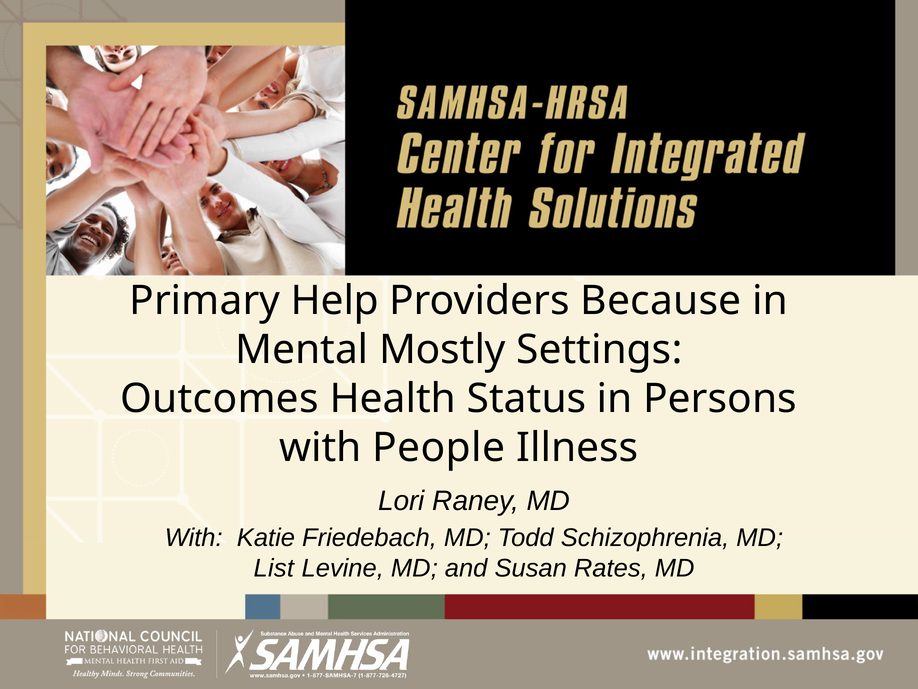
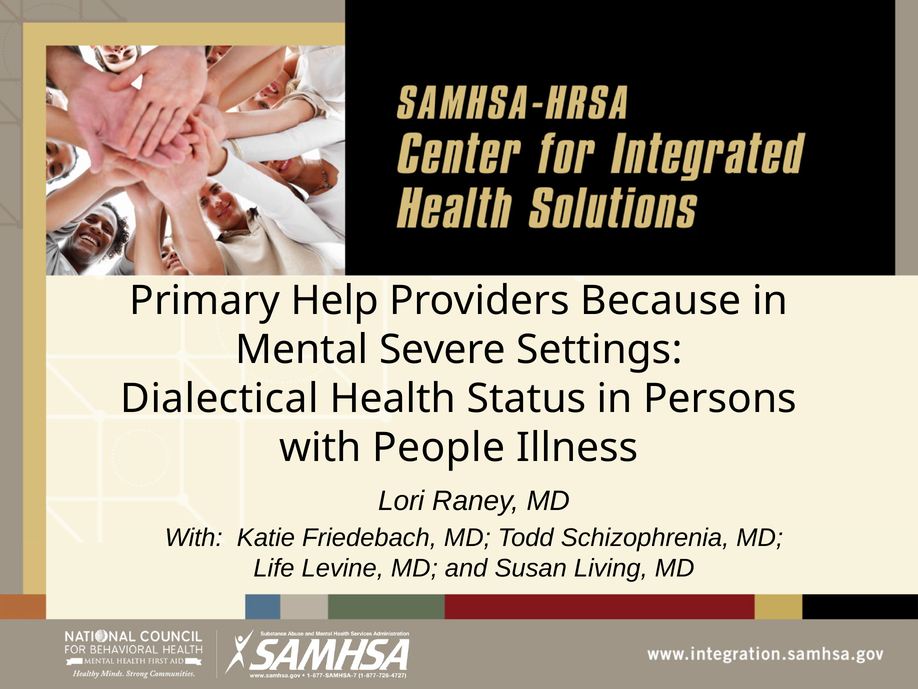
Mostly: Mostly -> Severe
Outcomes: Outcomes -> Dialectical
List: List -> Life
Rates: Rates -> Living
